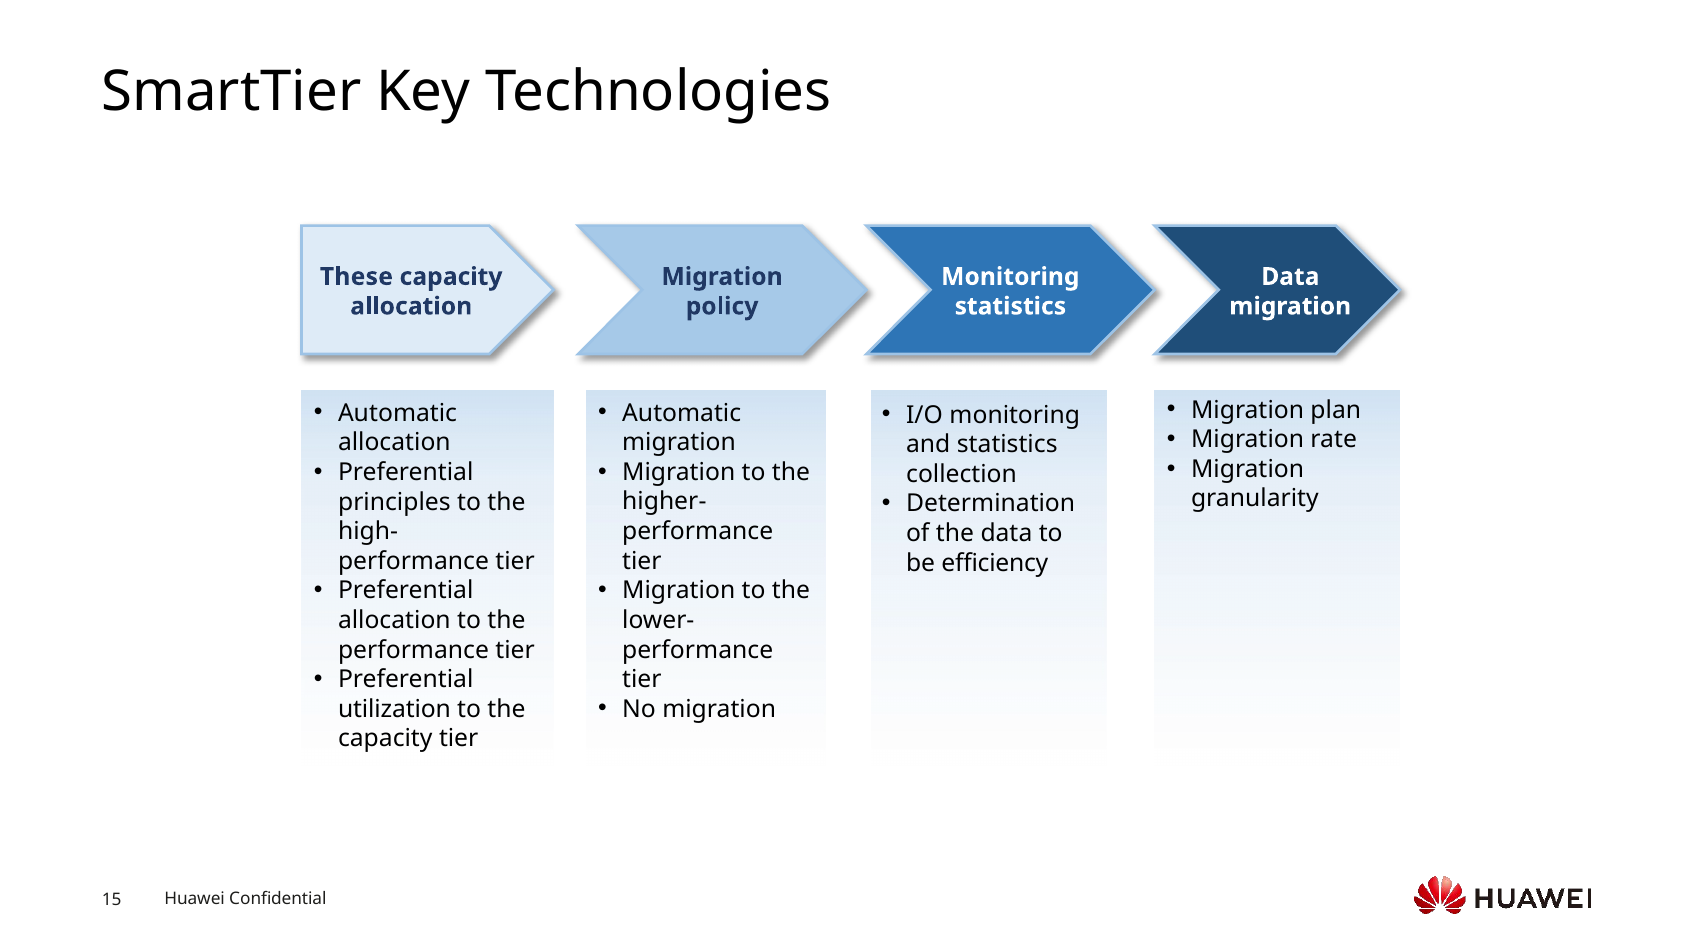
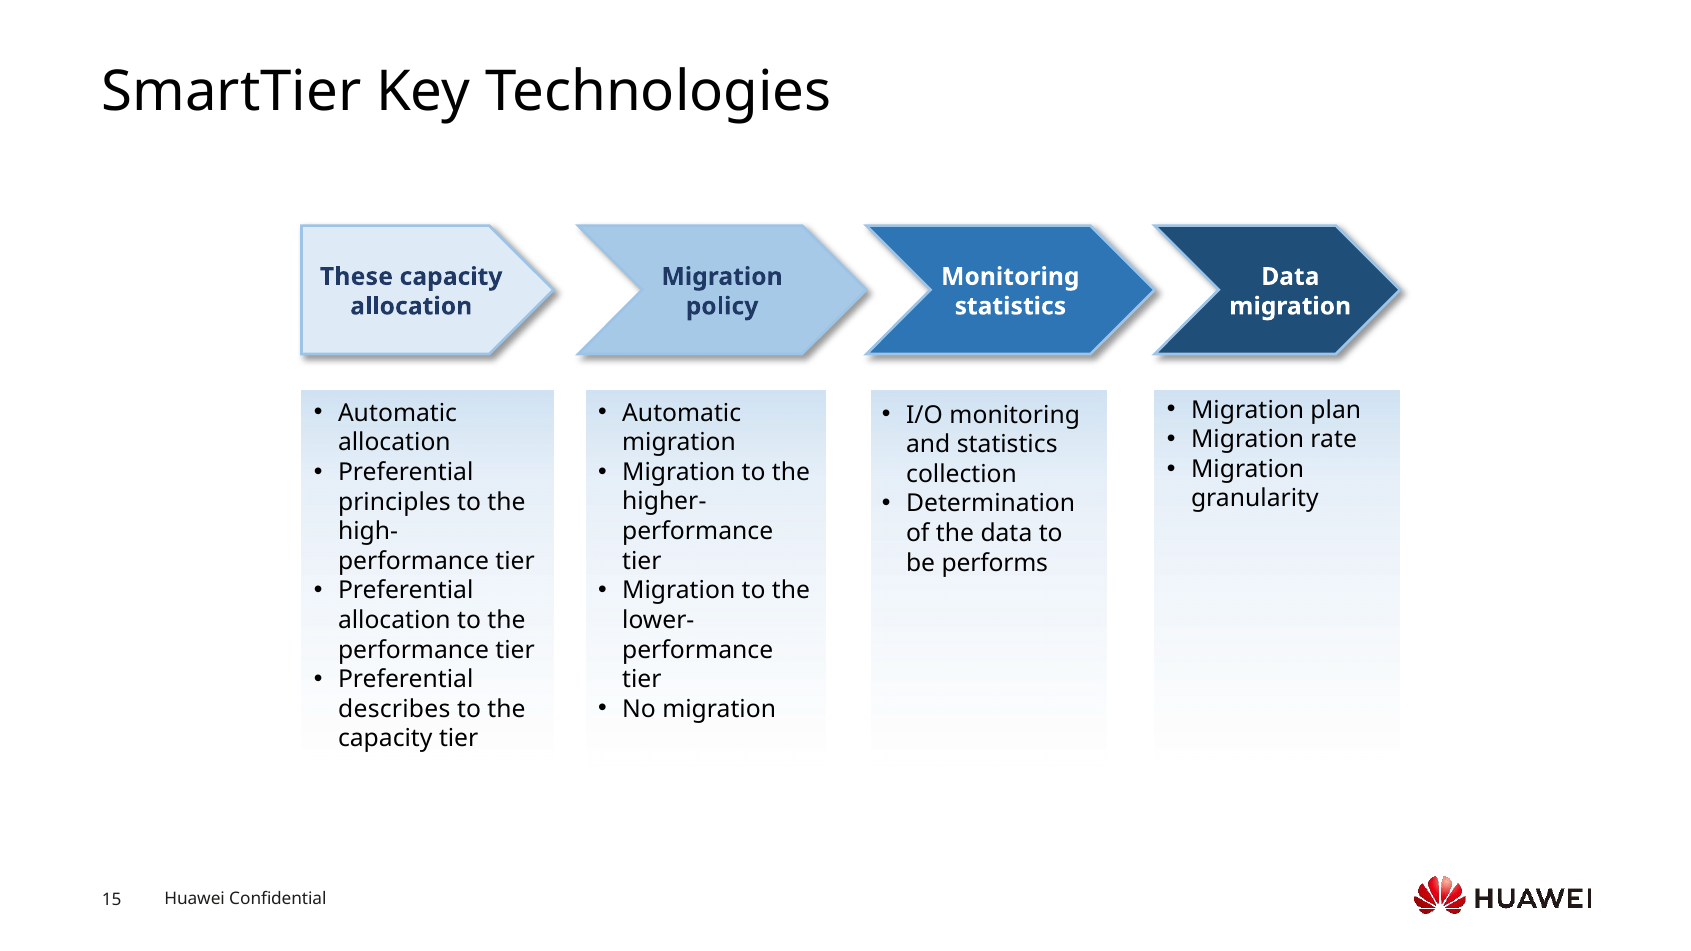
efficiency: efficiency -> performs
utilization: utilization -> describes
